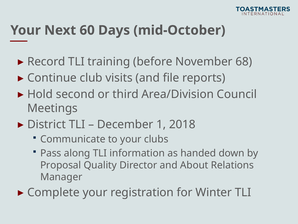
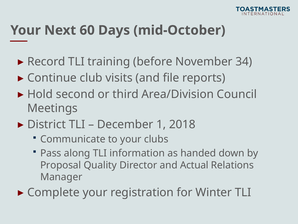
68: 68 -> 34
About: About -> Actual
